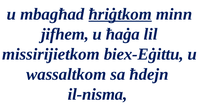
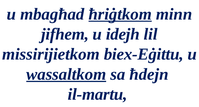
ħaġa: ħaġa -> idejh
wassaltkom underline: none -> present
il-nisma: il-nisma -> il-martu
